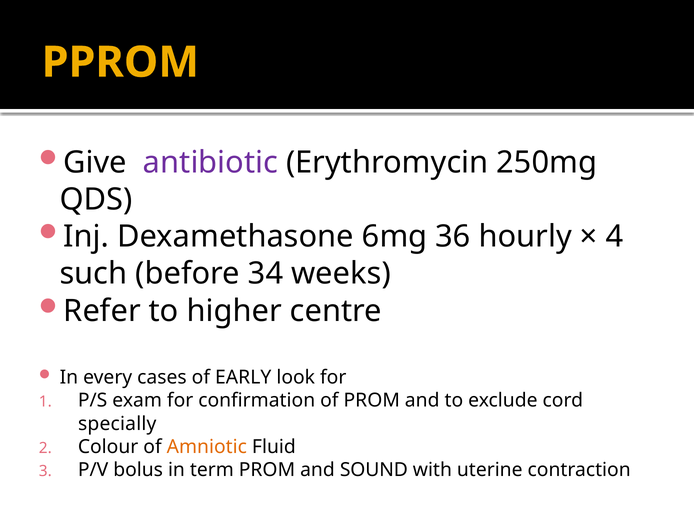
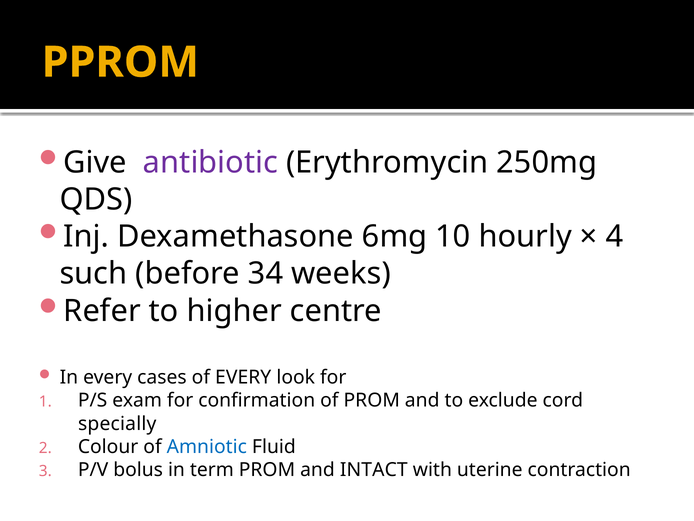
36: 36 -> 10
of EARLY: EARLY -> EVERY
Amniotic colour: orange -> blue
SOUND: SOUND -> INTACT
